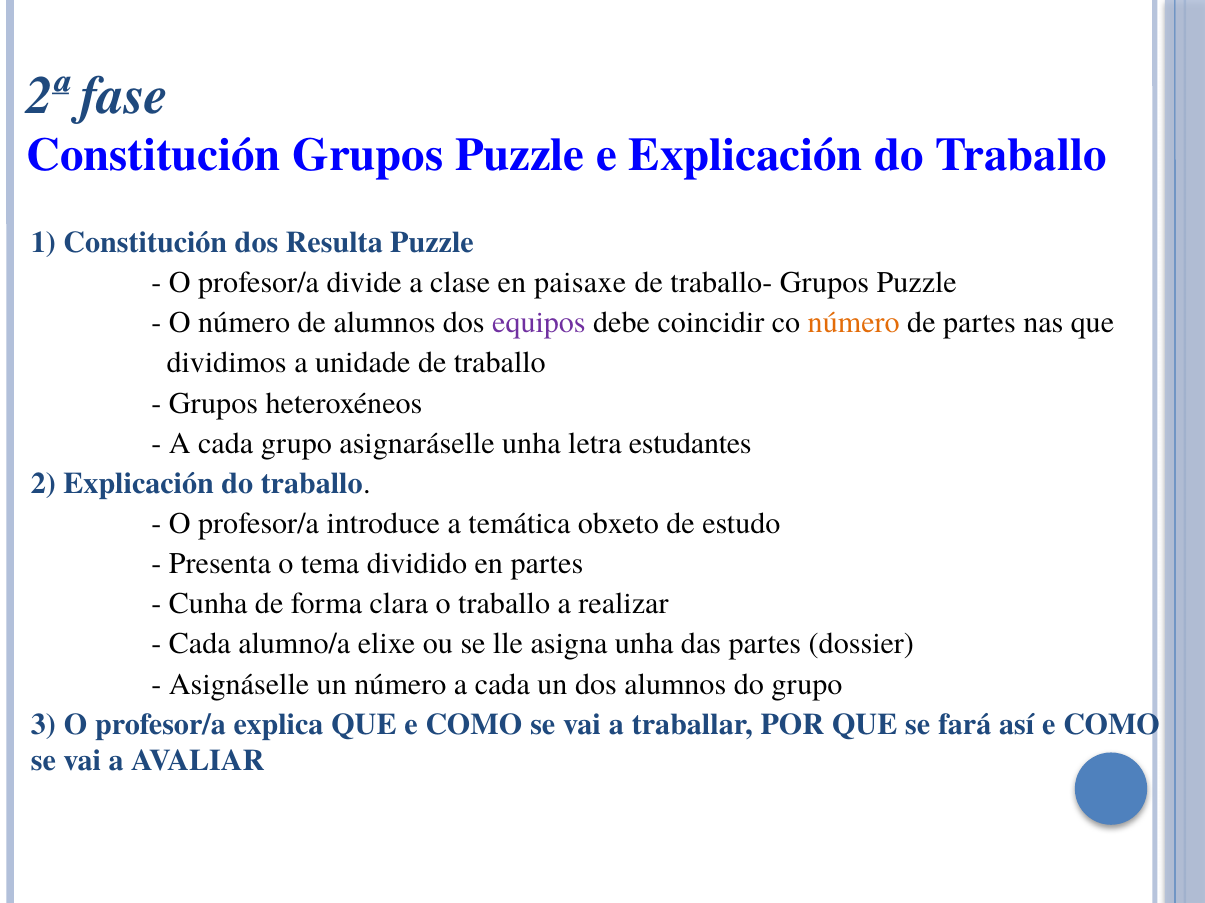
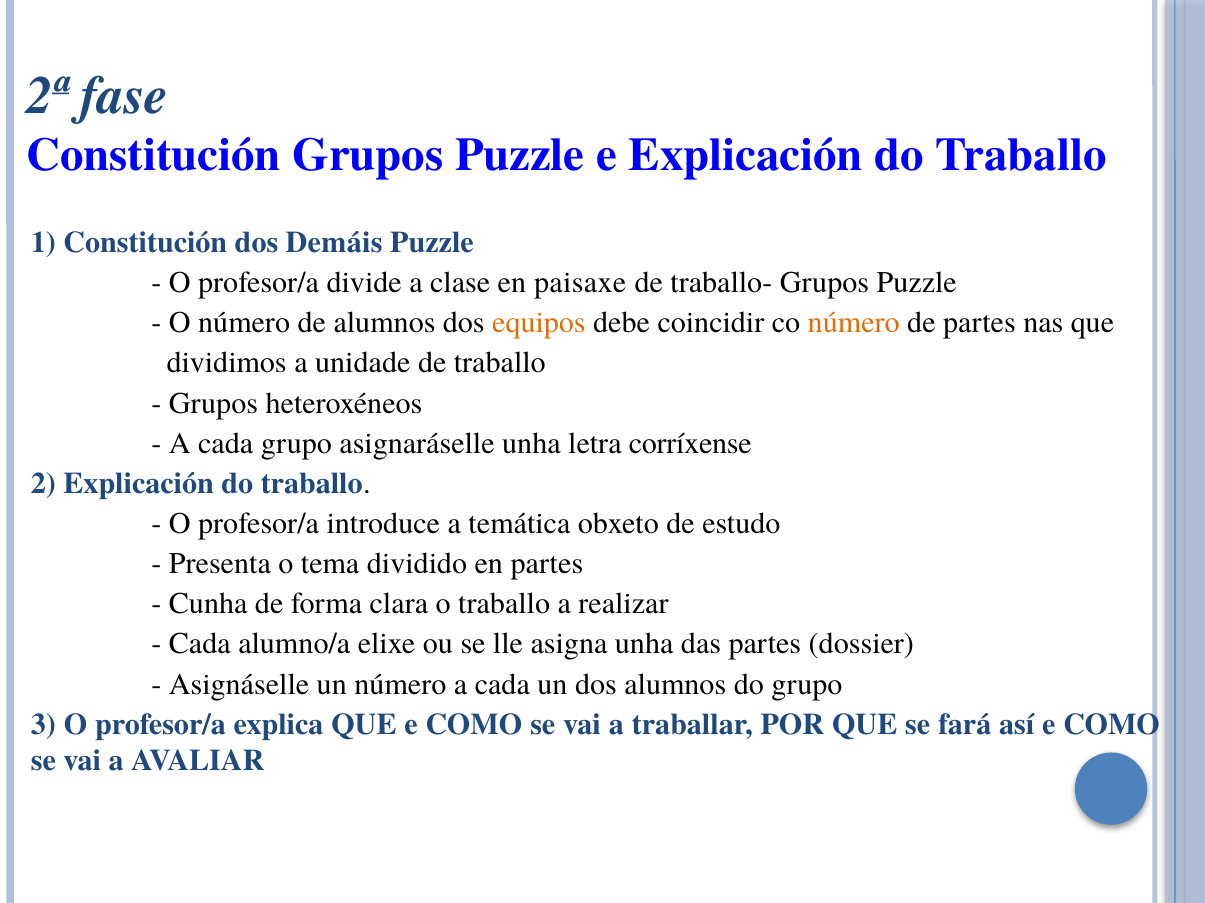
Resulta: Resulta -> Demáis
equipos colour: purple -> orange
estudantes: estudantes -> corríxense
